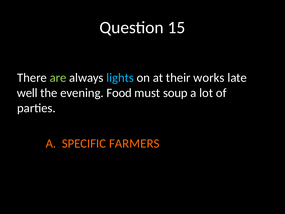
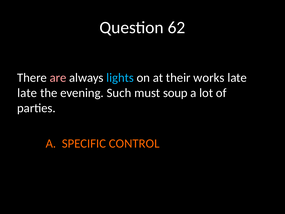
15: 15 -> 62
are colour: light green -> pink
well at (27, 93): well -> late
Food: Food -> Such
FARMERS: FARMERS -> CONTROL
